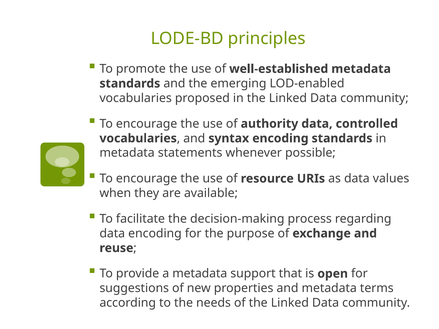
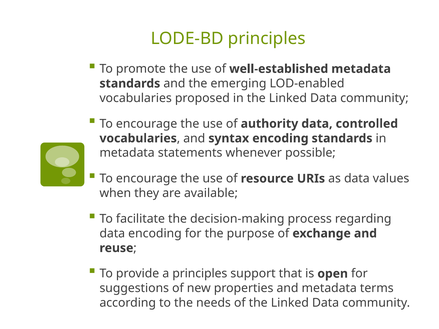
a metadata: metadata -> principles
